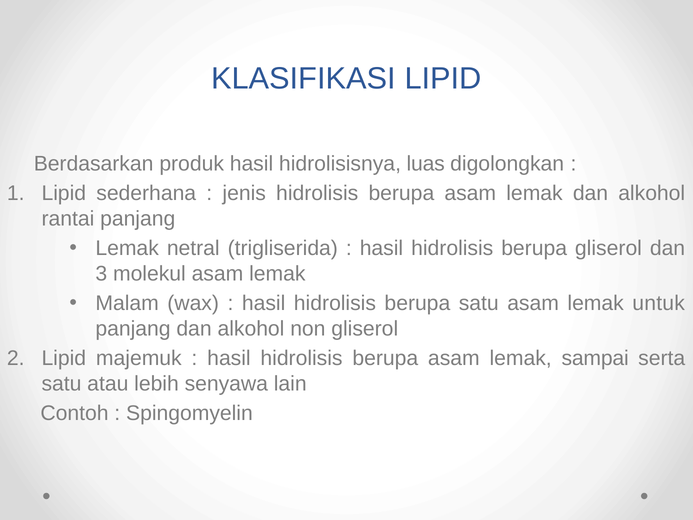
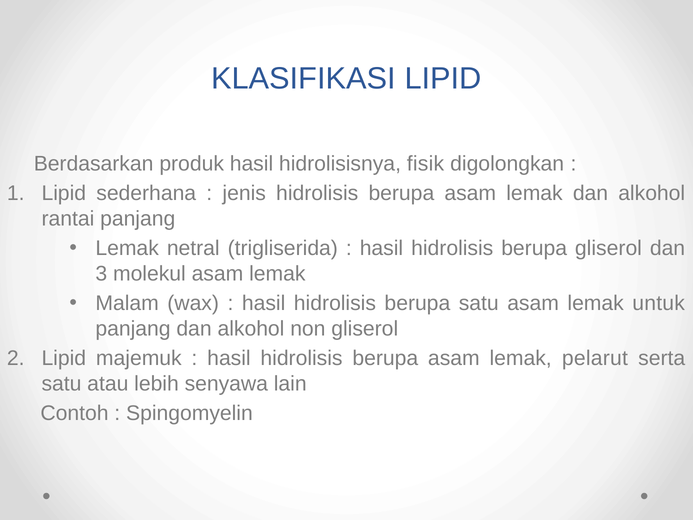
luas: luas -> fisik
sampai: sampai -> pelarut
